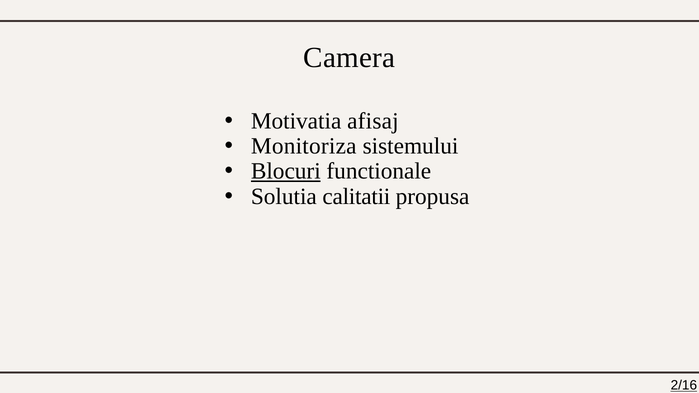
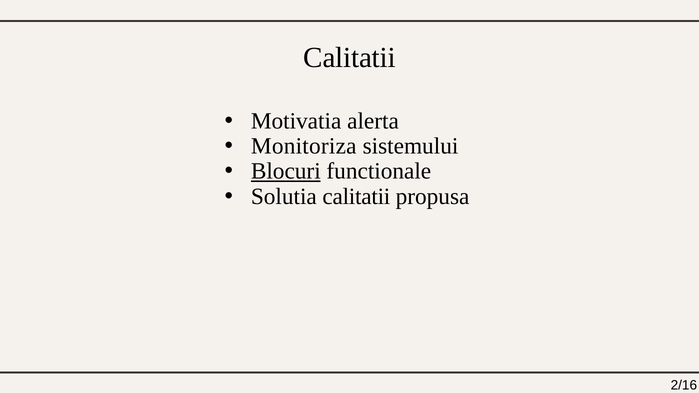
Camera at (349, 58): Camera -> Calitatii
afisaj: afisaj -> alerta
2/16 underline: present -> none
